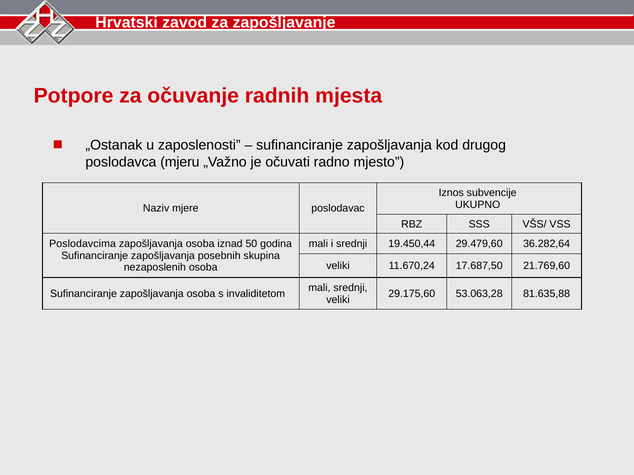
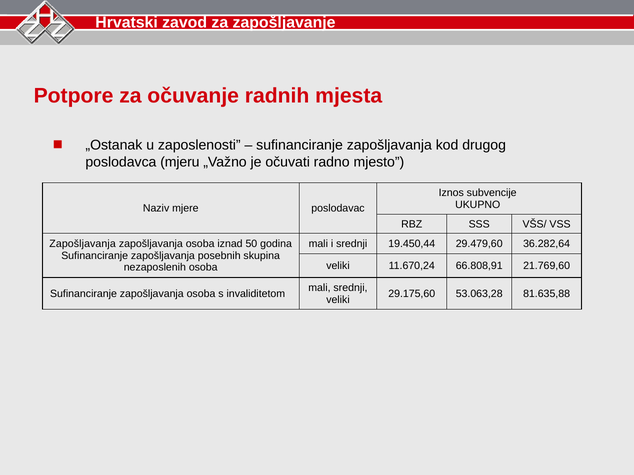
Poslodavcima at (83, 244): Poslodavcima -> Zapošljavanja
17.687,50: 17.687,50 -> 66.808,91
